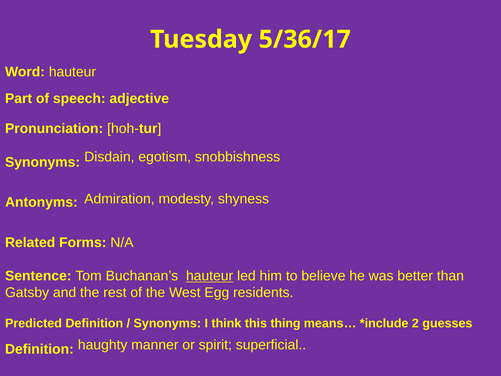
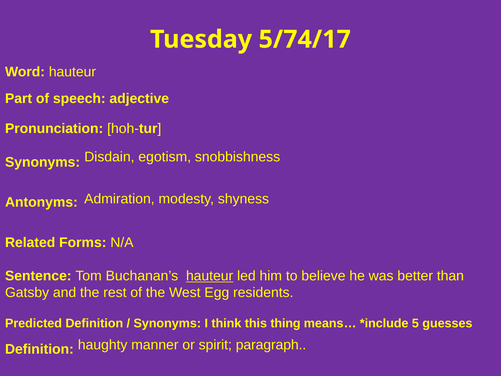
5/36/17: 5/36/17 -> 5/74/17
2: 2 -> 5
superficial: superficial -> paragraph
